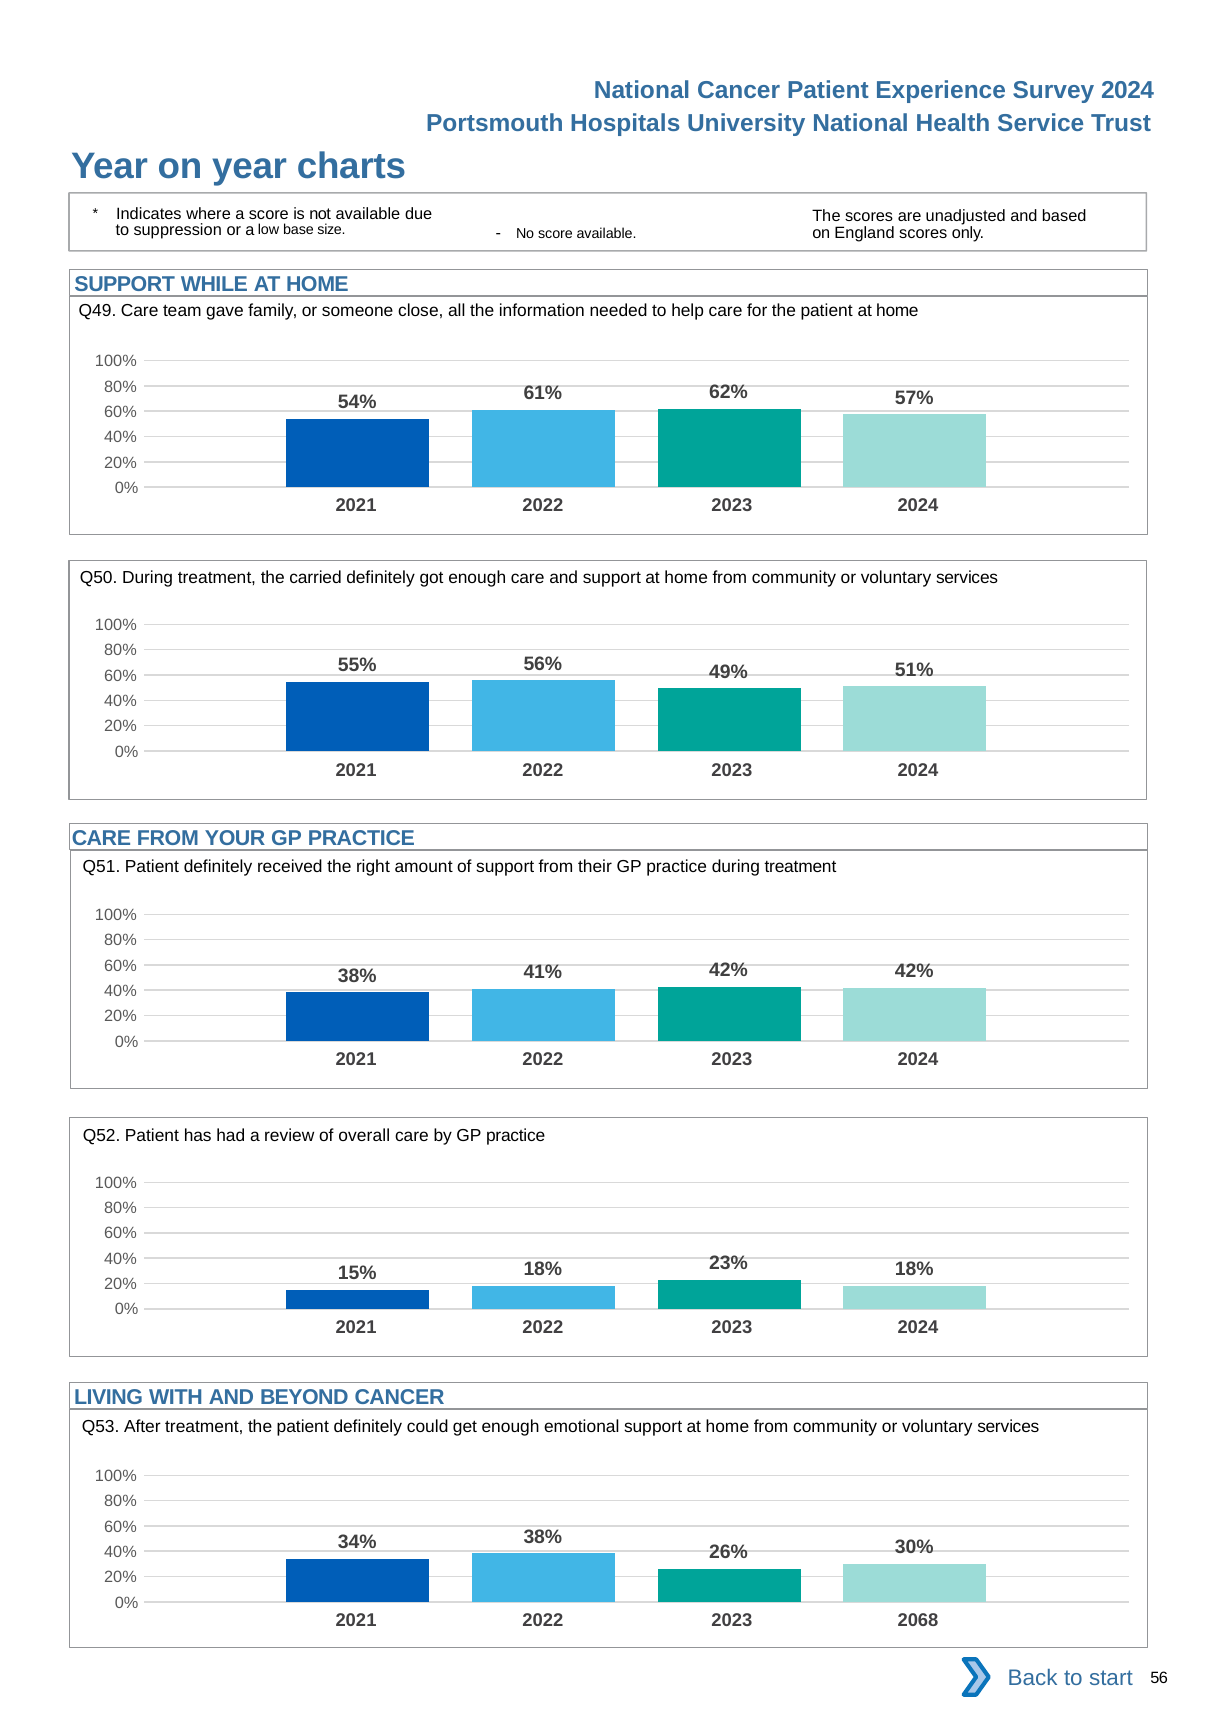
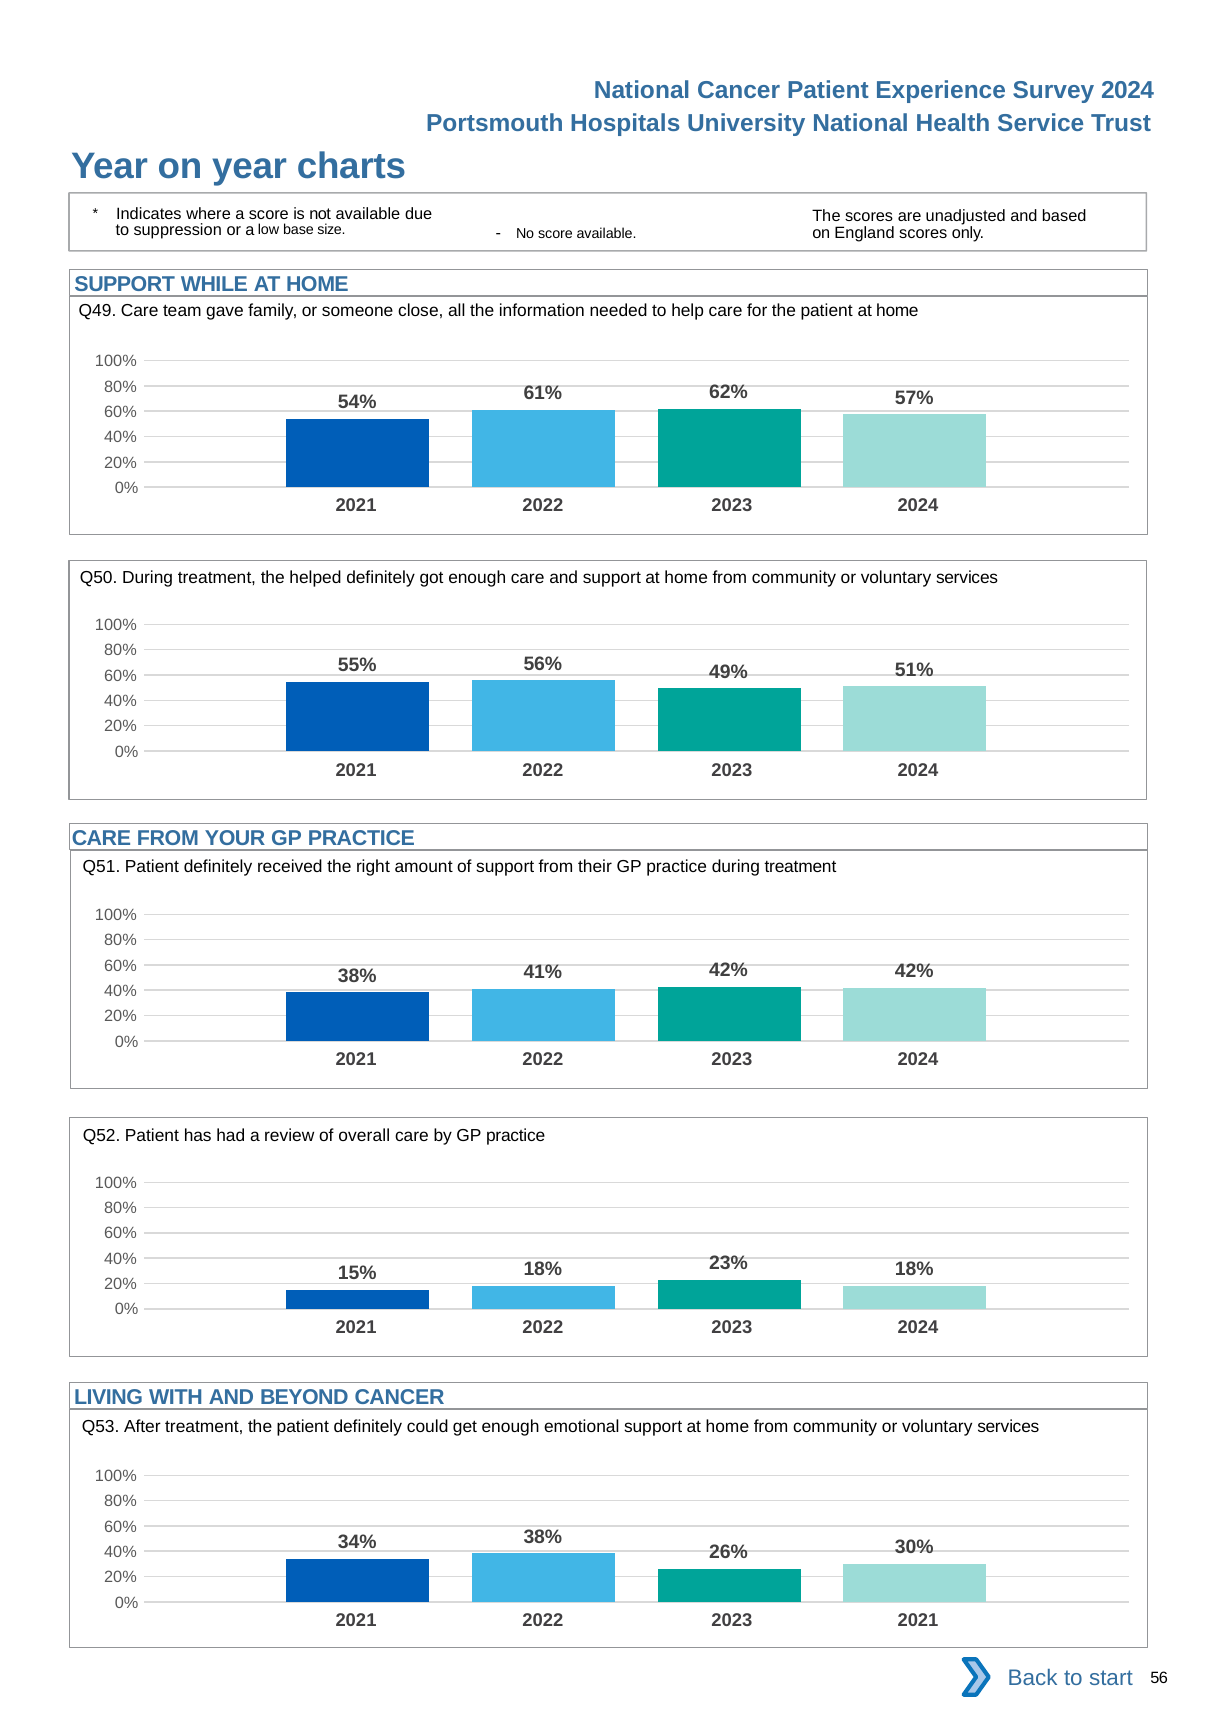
carried: carried -> helped
2023 2068: 2068 -> 2021
